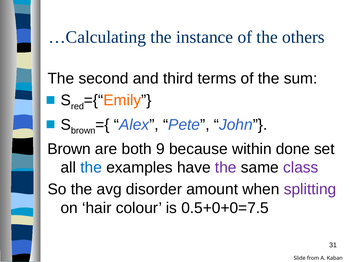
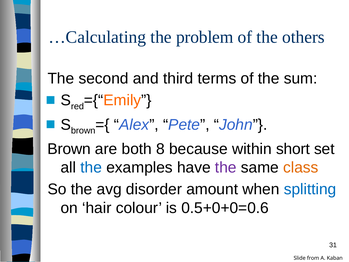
instance: instance -> problem
9: 9 -> 8
done: done -> short
class colour: purple -> orange
splitting colour: purple -> blue
0.5+0+0=7.5: 0.5+0+0=7.5 -> 0.5+0+0=0.6
